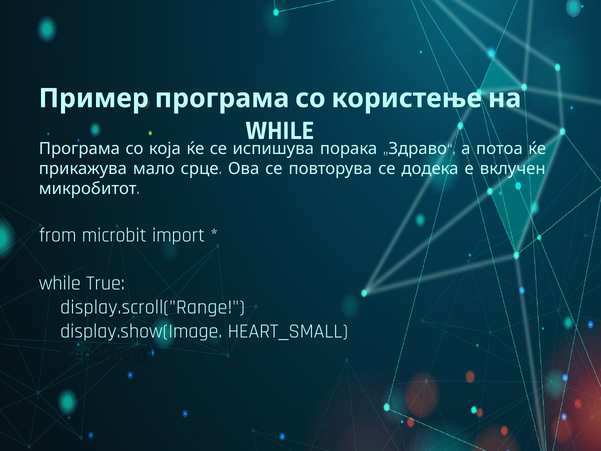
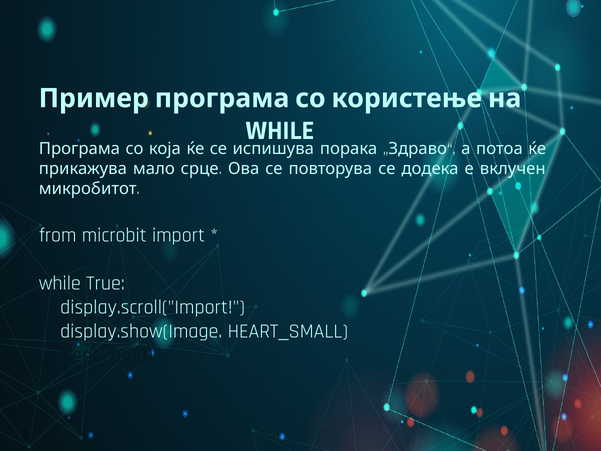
display.scroll("Range: display.scroll("Range -> display.scroll("Import
